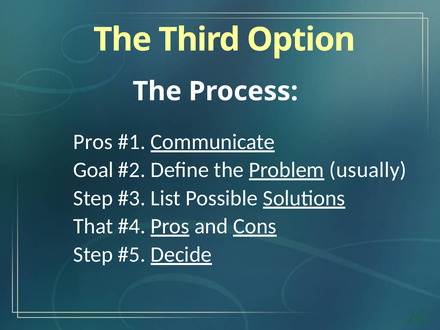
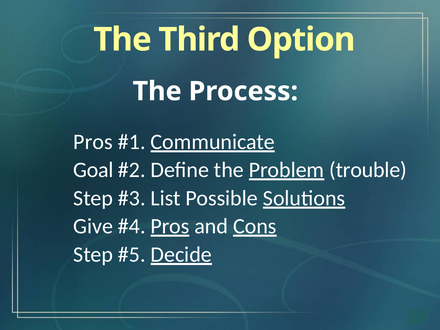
usually: usually -> trouble
That: That -> Give
